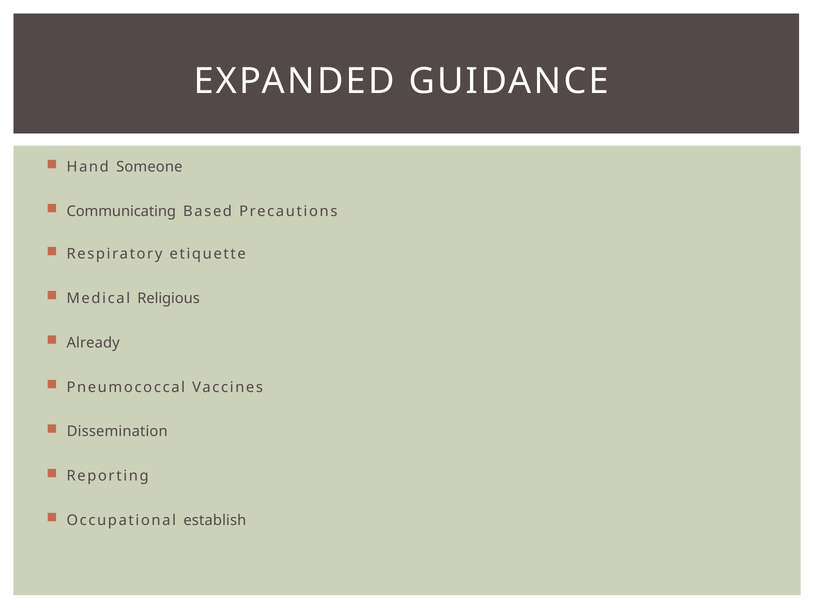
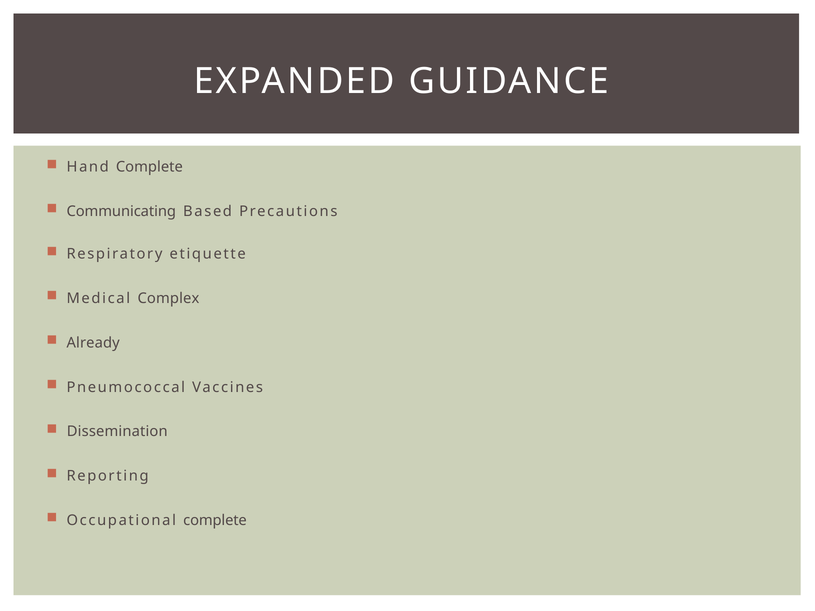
Hand Someone: Someone -> Complete
Religious: Religious -> Complex
Occupational establish: establish -> complete
